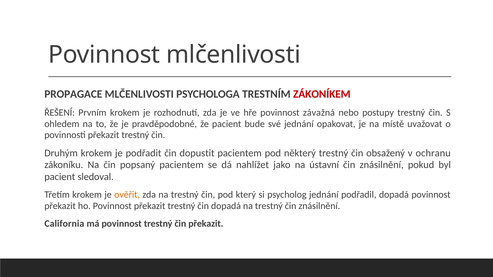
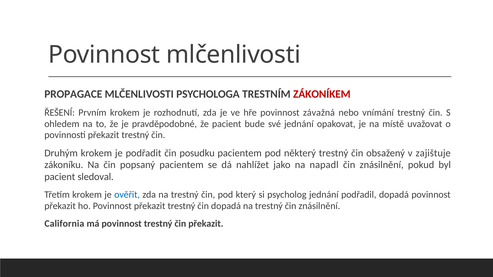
postupy: postupy -> vnímání
dopustit: dopustit -> posudku
ochranu: ochranu -> zajištuje
ústavní: ústavní -> napadl
ověřit colour: orange -> blue
